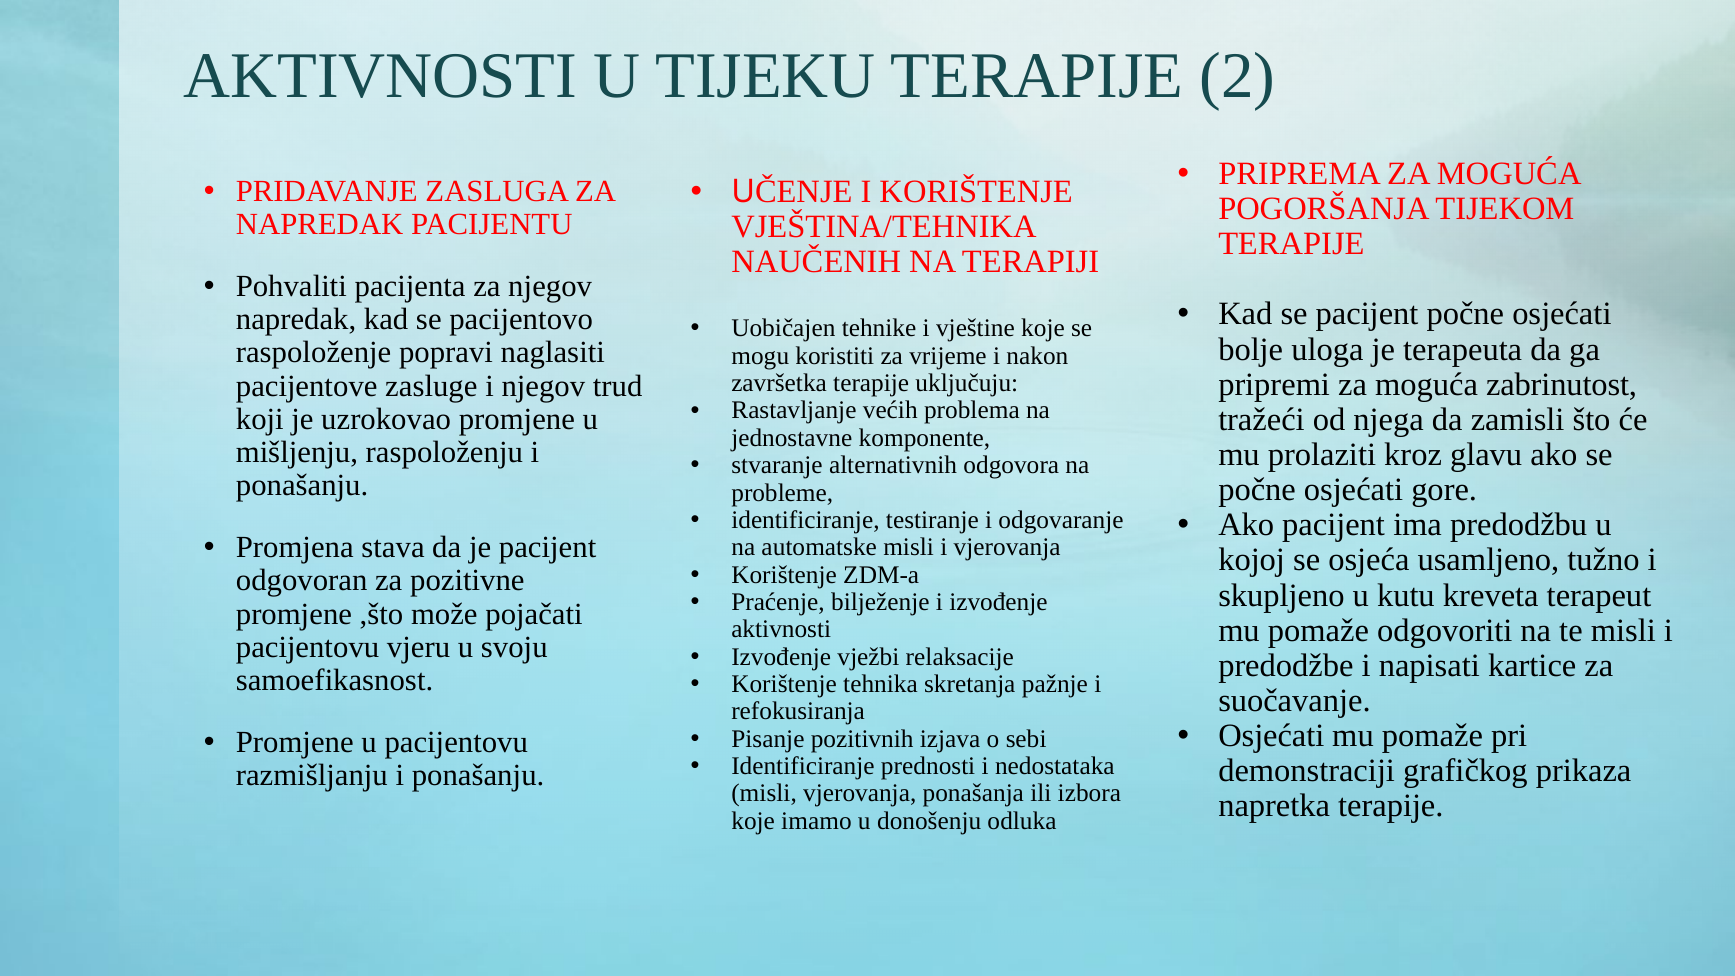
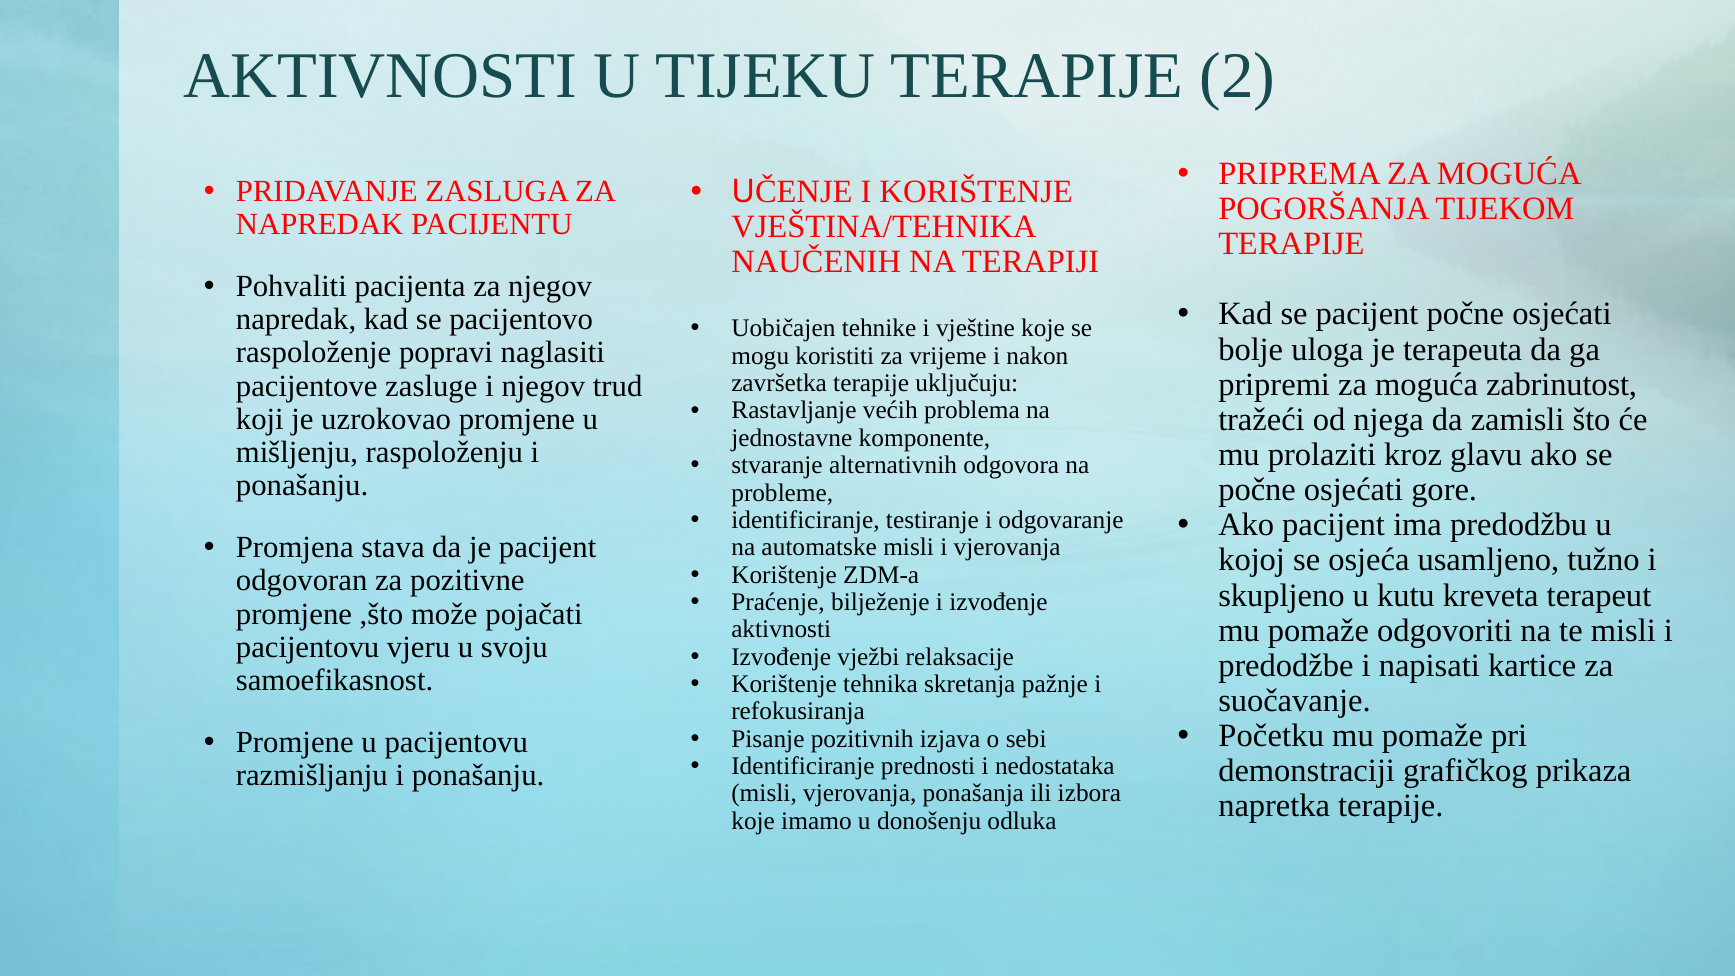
Osjećati at (1271, 736): Osjećati -> Početku
